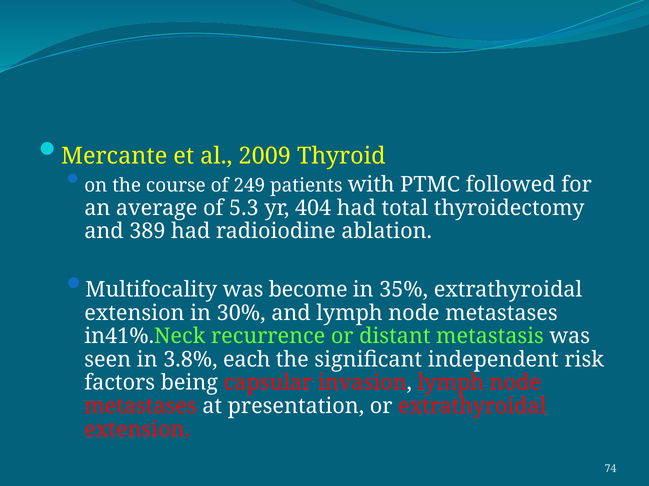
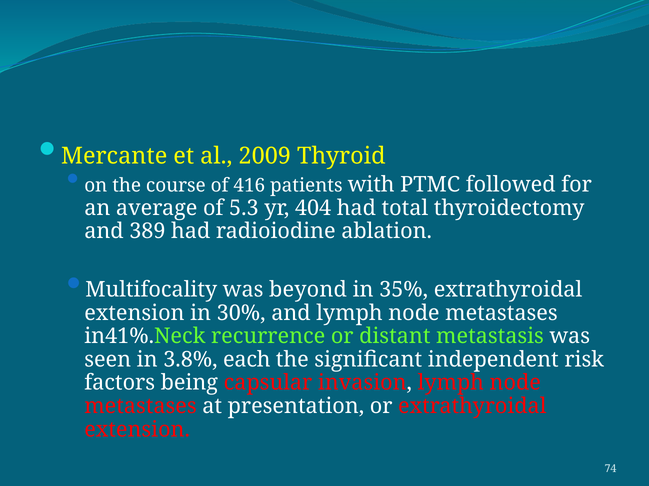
249: 249 -> 416
become: become -> beyond
